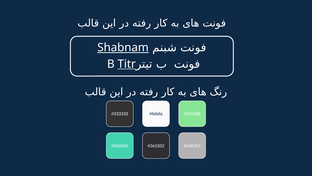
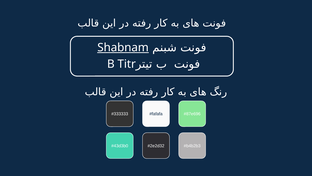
Titr underline: present -> none
